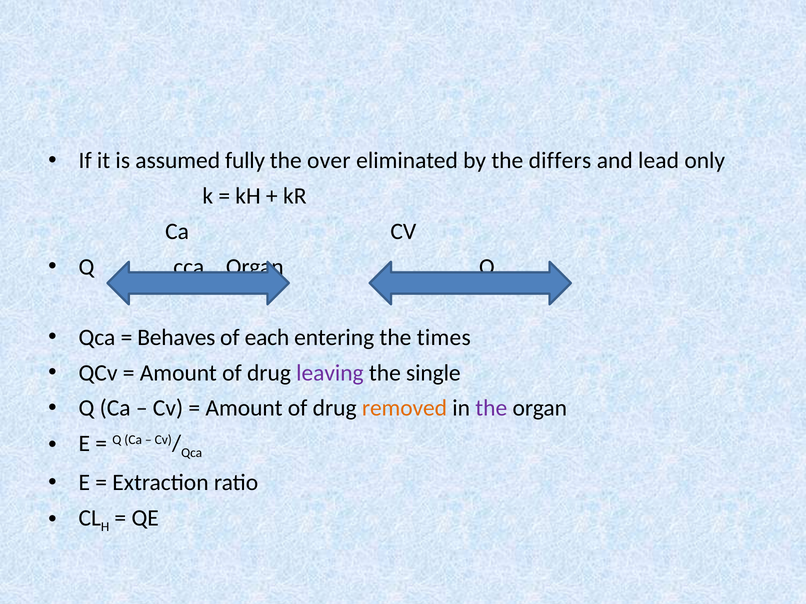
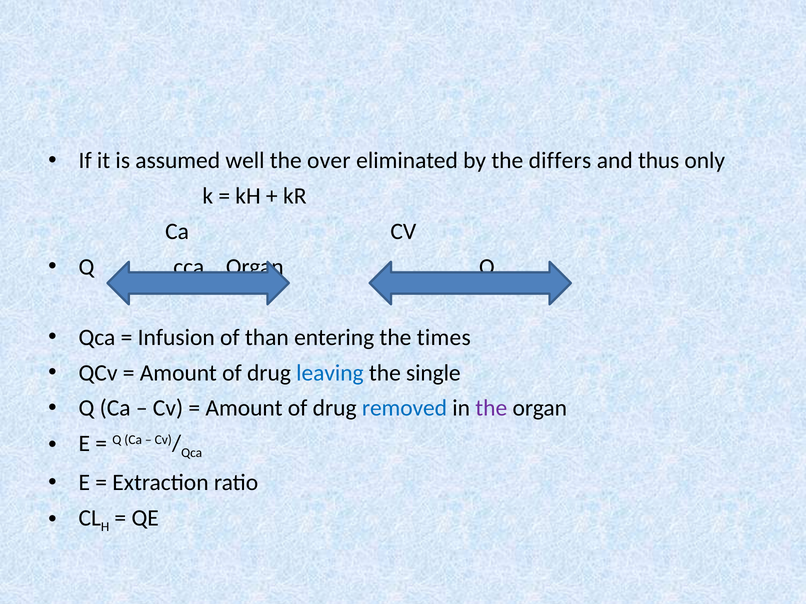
fully: fully -> well
lead: lead -> thus
Behaves: Behaves -> Infusion
each: each -> than
leaving colour: purple -> blue
removed colour: orange -> blue
